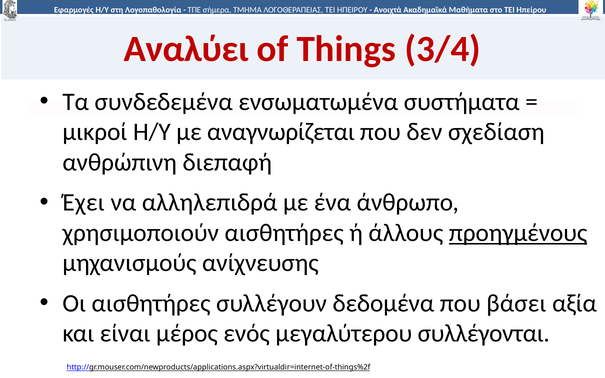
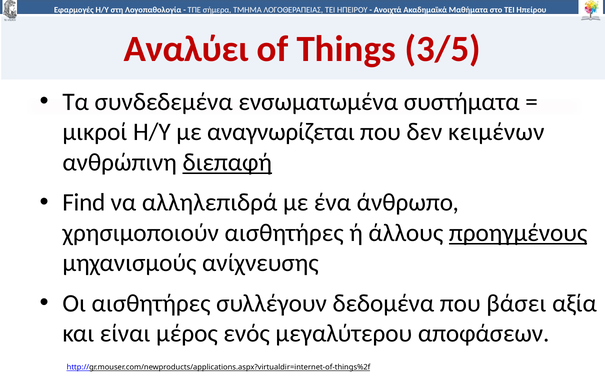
3/4: 3/4 -> 3/5
σχεδίαση: σχεδίαση -> κειμένων
διεπαφή underline: none -> present
Έχει: Έχει -> Find
συλλέγονται: συλλέγονται -> αποφάσεων
